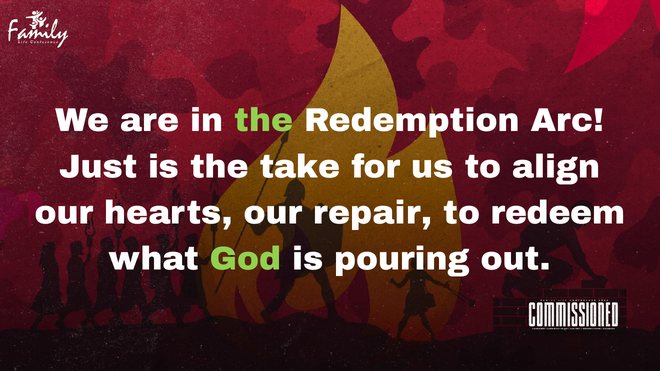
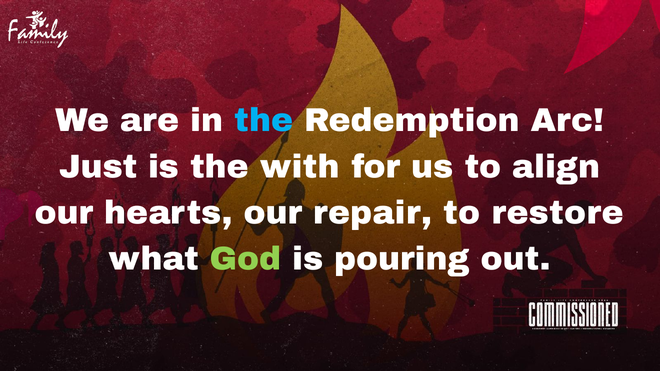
the at (264, 121) colour: light green -> light blue
take: take -> with
redeem: redeem -> restore
